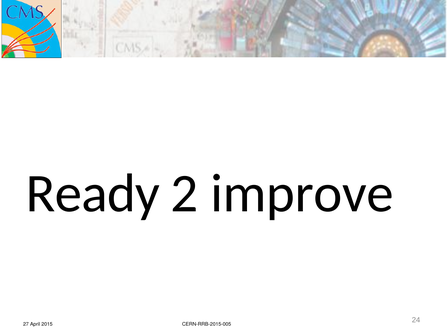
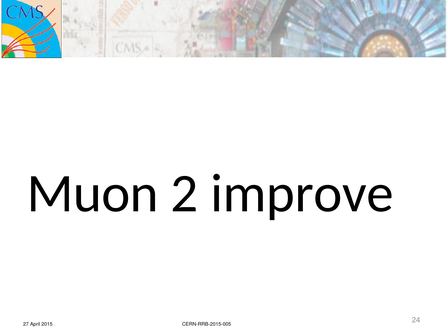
Ready: Ready -> Muon
